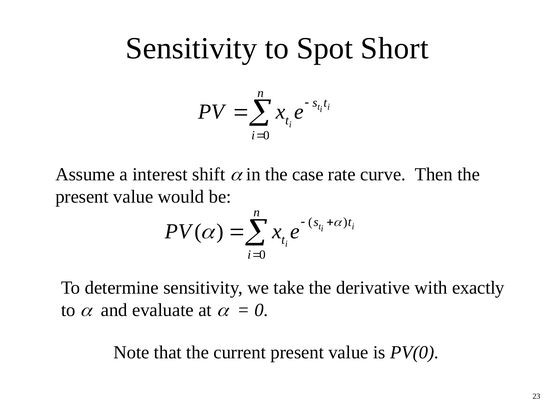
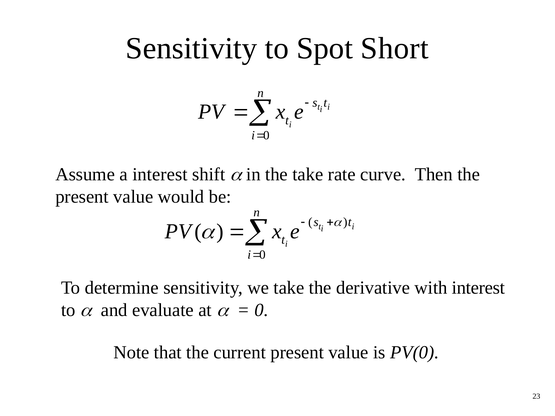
the case: case -> take
with exactly: exactly -> interest
